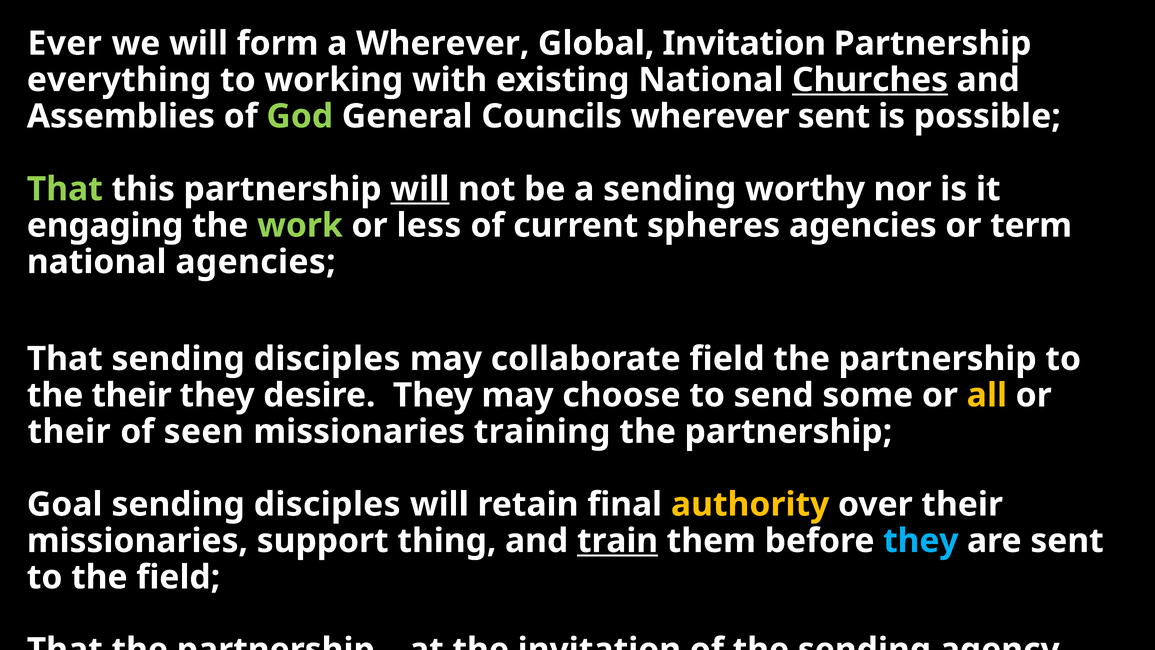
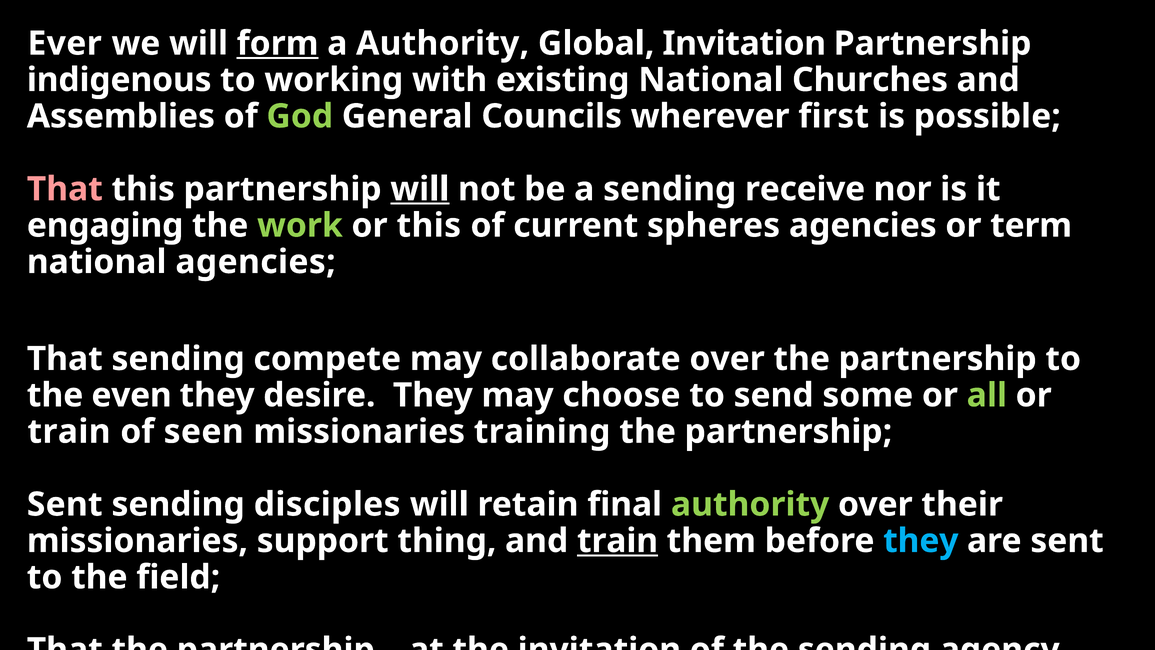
form underline: none -> present
a Wherever: Wherever -> Authority
everything: everything -> indigenous
Churches underline: present -> none
wherever sent: sent -> first
That at (65, 189) colour: light green -> pink
sending worthy: worthy -> receive
or less: less -> this
That sending disciples: disciples -> compete
collaborate field: field -> over
the their: their -> even
all colour: yellow -> light green
their at (69, 431): their -> train
Goal at (65, 504): Goal -> Sent
authority at (750, 504) colour: yellow -> light green
